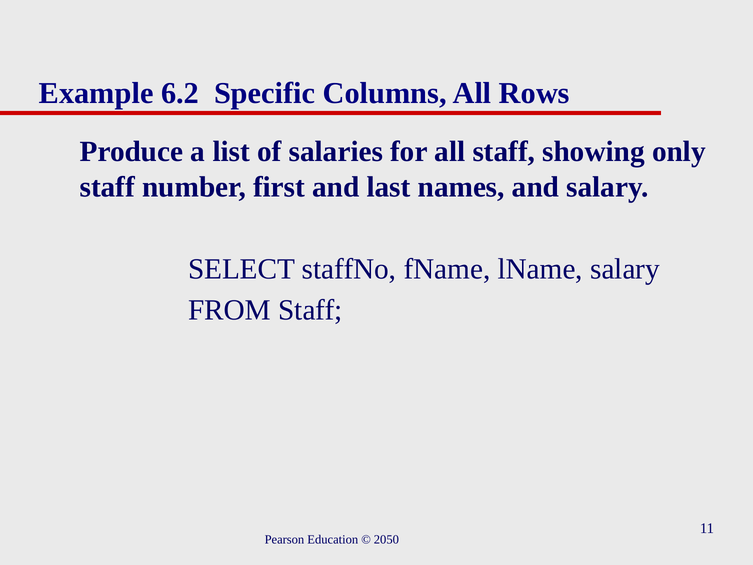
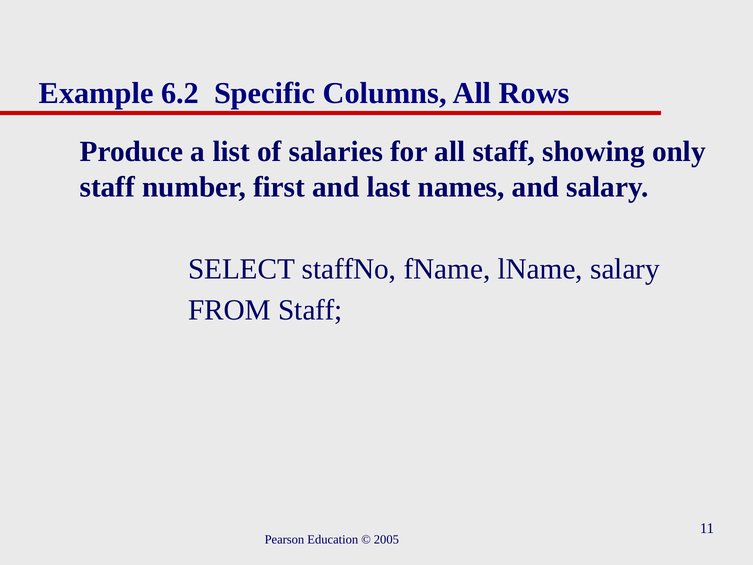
2050: 2050 -> 2005
